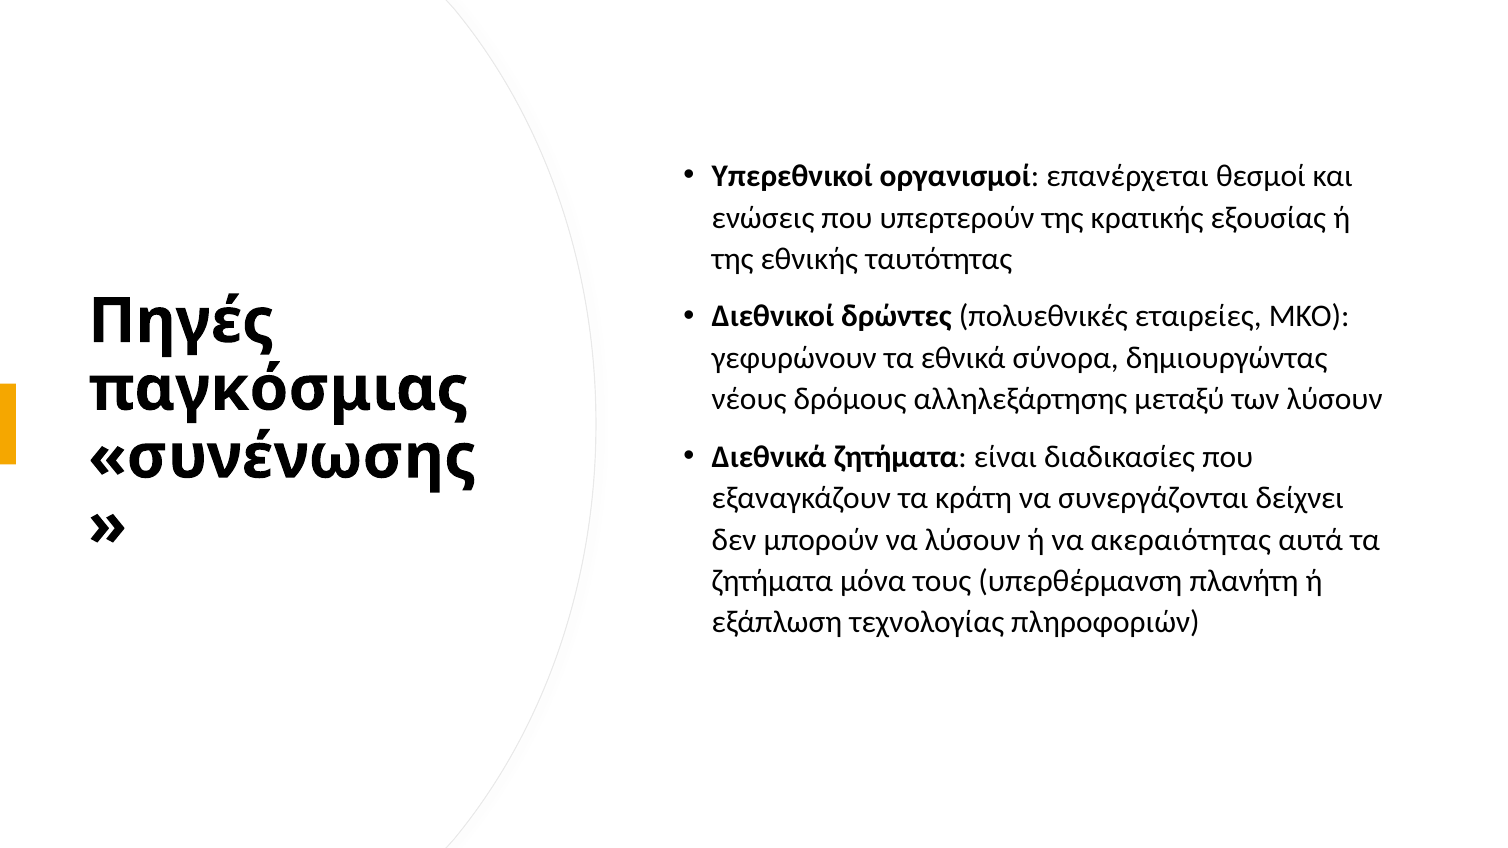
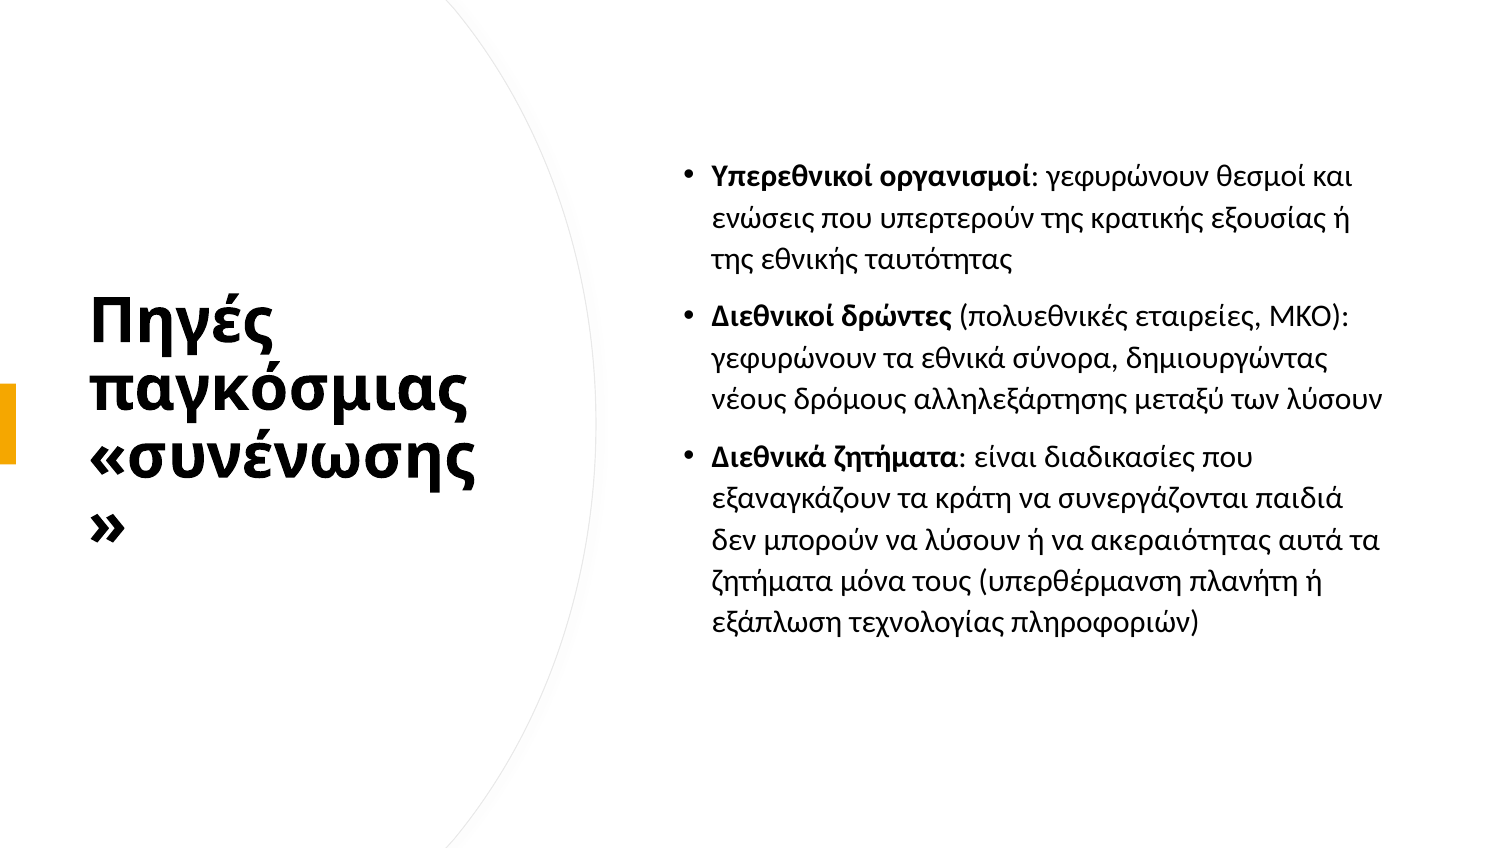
οργανισμοί επανέρχεται: επανέρχεται -> γεφυρώνουν
δείχνει: δείχνει -> παιδιά
